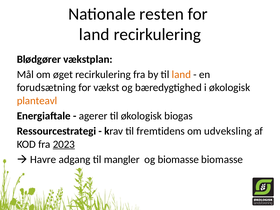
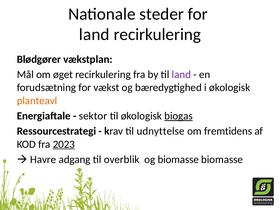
resten: resten -> steder
land at (181, 75) colour: orange -> purple
agerer: agerer -> sektor
biogas underline: none -> present
fremtidens: fremtidens -> udnyttelse
udveksling: udveksling -> fremtidens
mangler: mangler -> overblik
